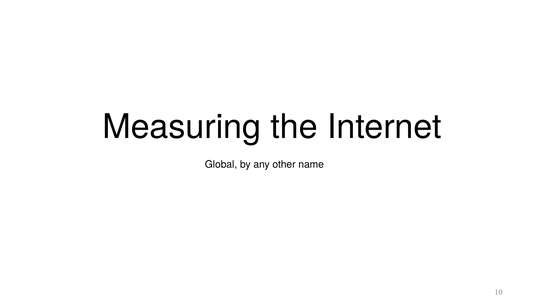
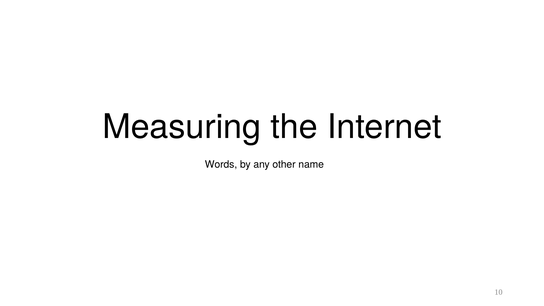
Global: Global -> Words
